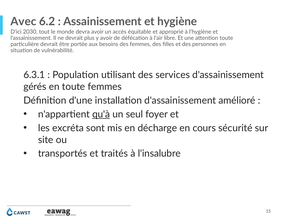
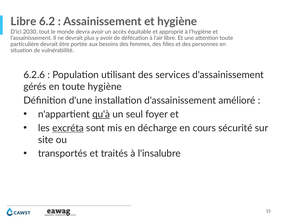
Avec at (23, 22): Avec -> Libre
6.3.1: 6.3.1 -> 6.2.6
toute femmes: femmes -> hygiène
excréta underline: none -> present
